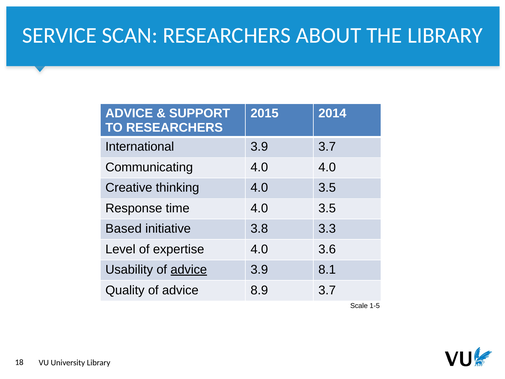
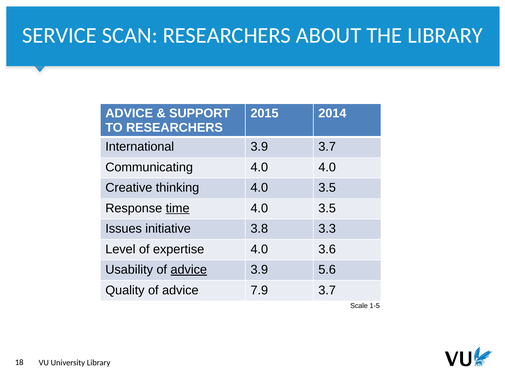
time underline: none -> present
Based: Based -> Issues
8.1: 8.1 -> 5.6
8.9: 8.9 -> 7.9
